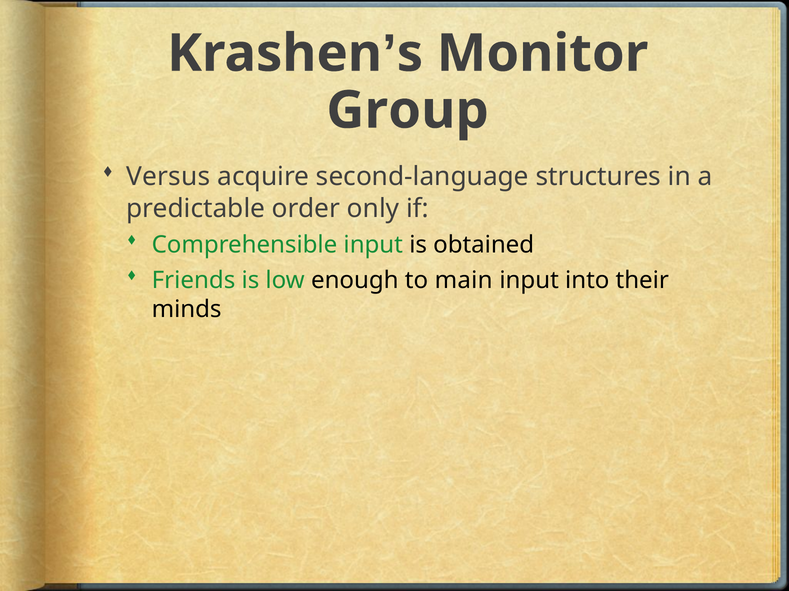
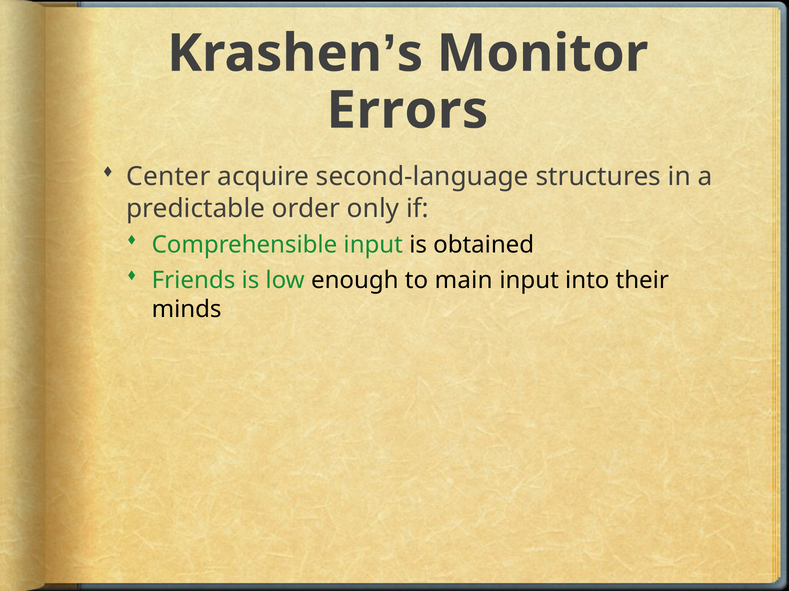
Group: Group -> Errors
Versus: Versus -> Center
